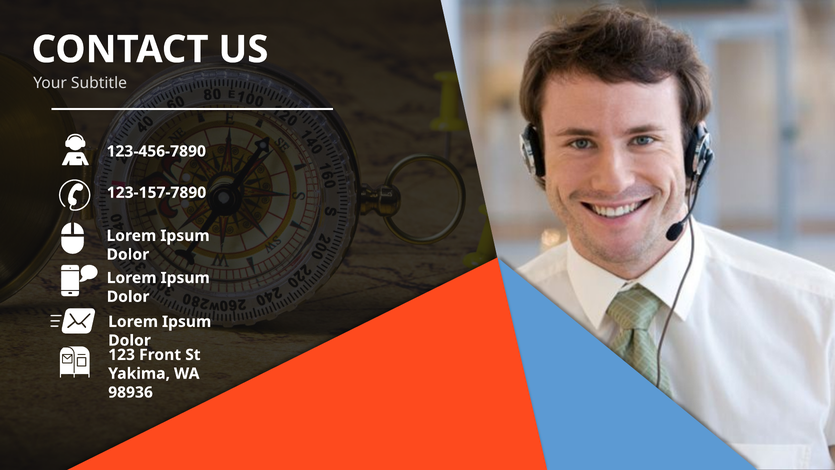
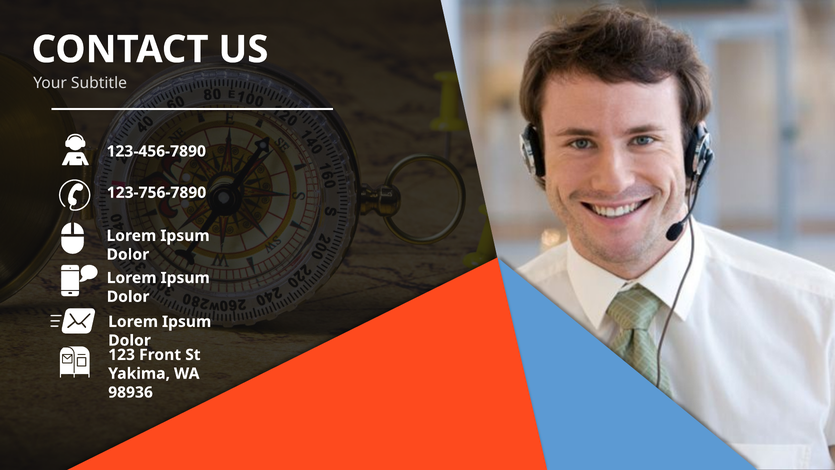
123-157-7890: 123-157-7890 -> 123-756-7890
